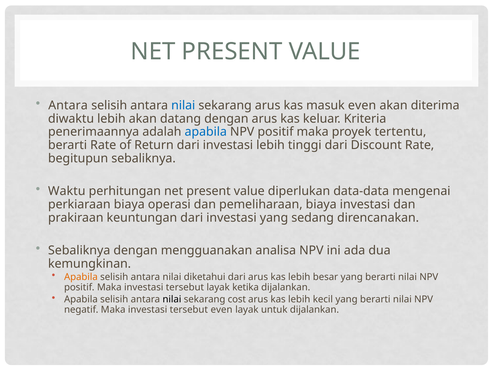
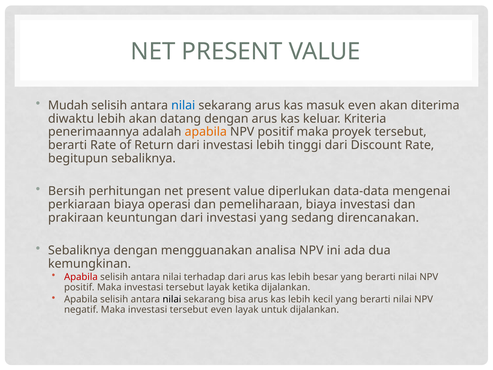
Antara at (68, 105): Antara -> Mudah
apabila at (206, 132) colour: blue -> orange
proyek tertentu: tertentu -> tersebut
Waktu: Waktu -> Bersih
Apabila at (81, 277) colour: orange -> red
diketahui: diketahui -> terhadap
cost: cost -> bisa
